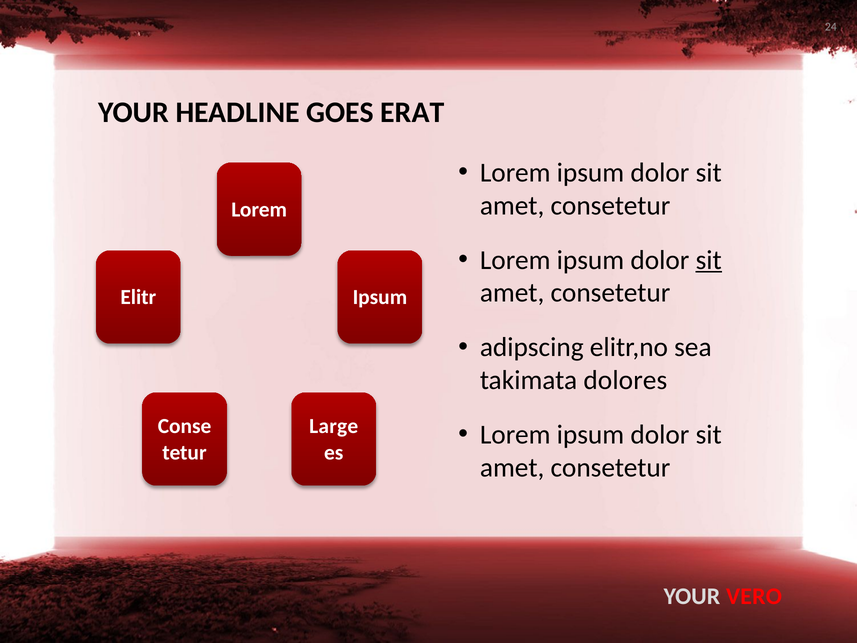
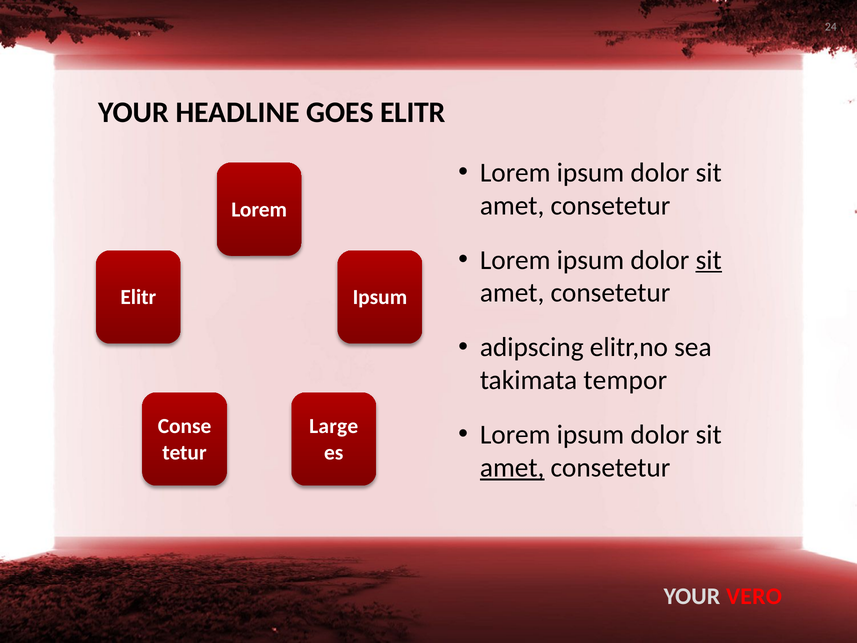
GOES ERAT: ERAT -> ELITR
dolores: dolores -> tempor
amet at (512, 467) underline: none -> present
